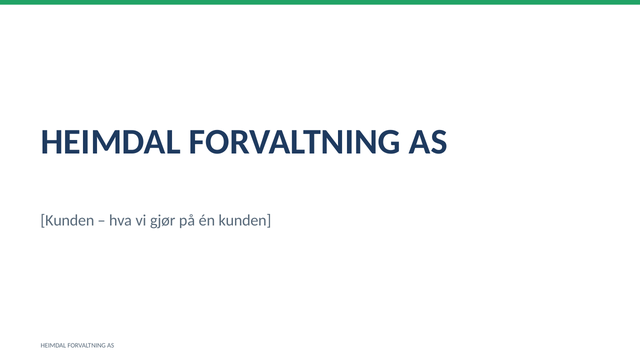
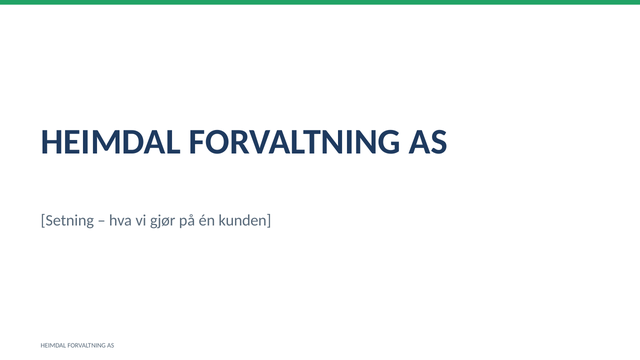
Kunden at (67, 220): Kunden -> Setning
